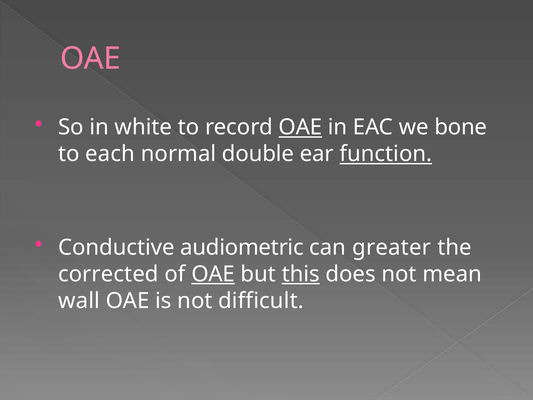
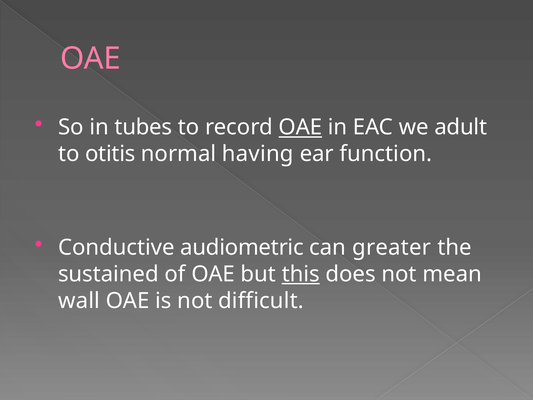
white: white -> tubes
bone: bone -> adult
each: each -> otitis
double: double -> having
function underline: present -> none
corrected: corrected -> sustained
OAE at (213, 274) underline: present -> none
